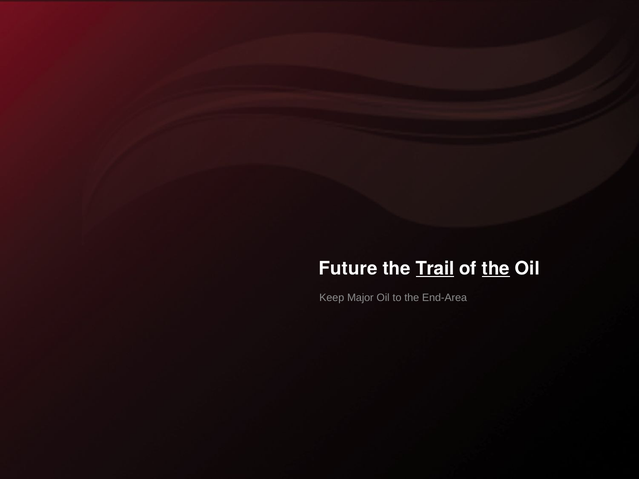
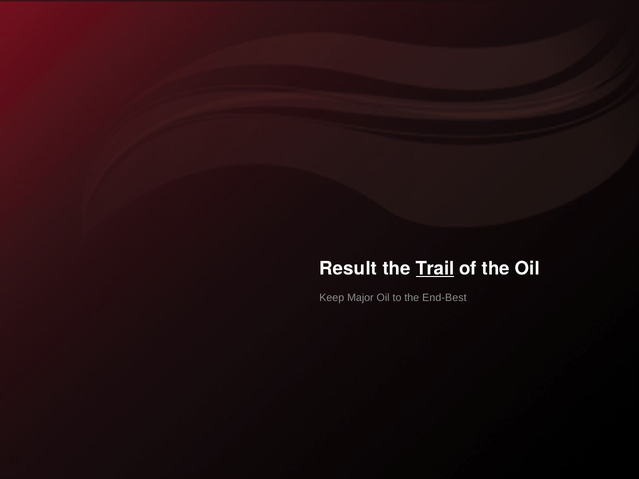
Future: Future -> Result
the at (496, 268) underline: present -> none
End-Area: End-Area -> End-Best
